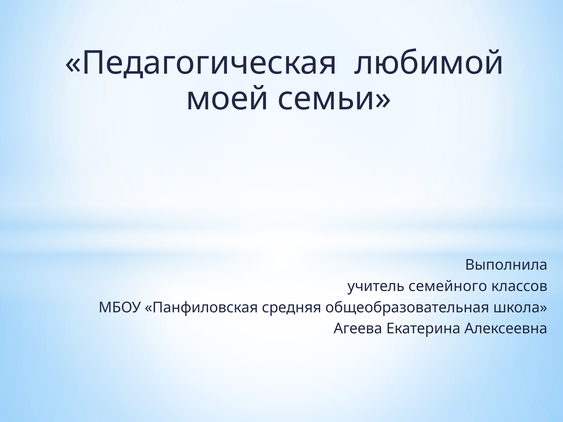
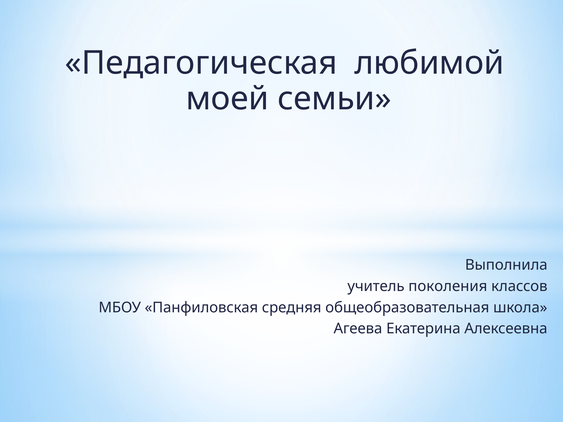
семейного: семейного -> поколения
